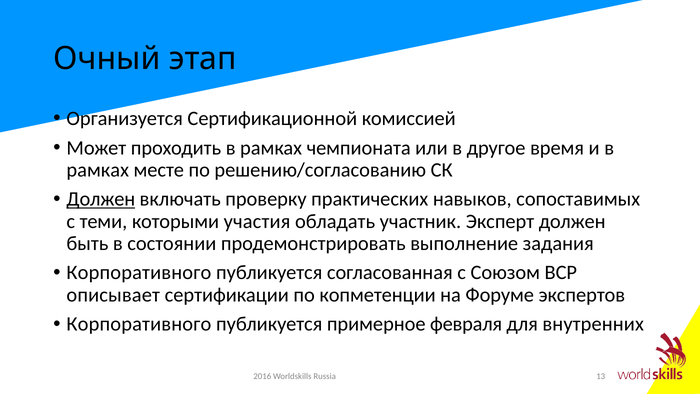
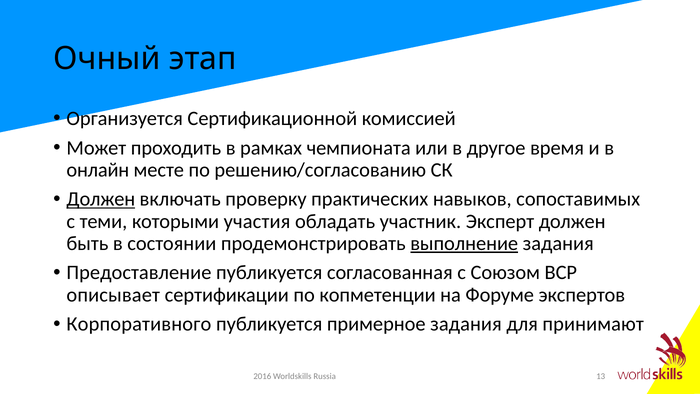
рамках at (98, 170): рамках -> онлайн
выполнение underline: none -> present
Корпоративного at (139, 273): Корпоративного -> Предоставление
примерное февраля: февраля -> задания
внутренних: внутренних -> принимают
